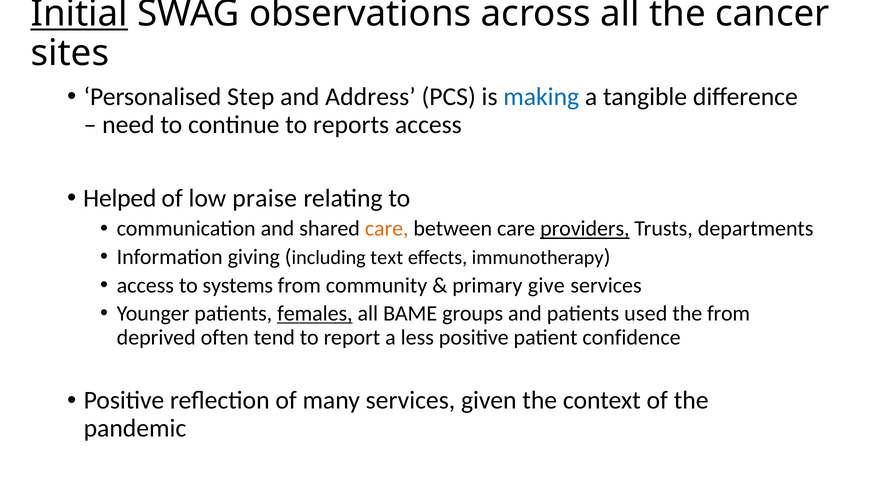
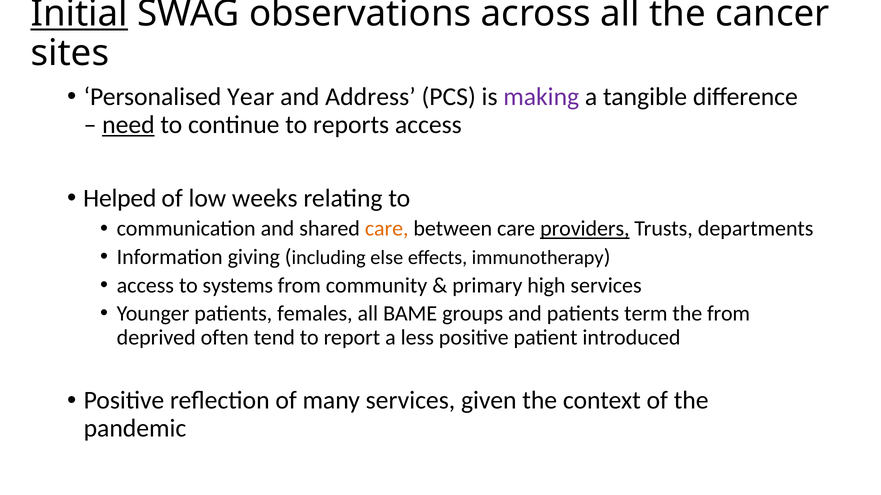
Step: Step -> Year
making colour: blue -> purple
need underline: none -> present
praise: praise -> weeks
text: text -> else
give: give -> high
females underline: present -> none
used: used -> term
confidence: confidence -> introduced
